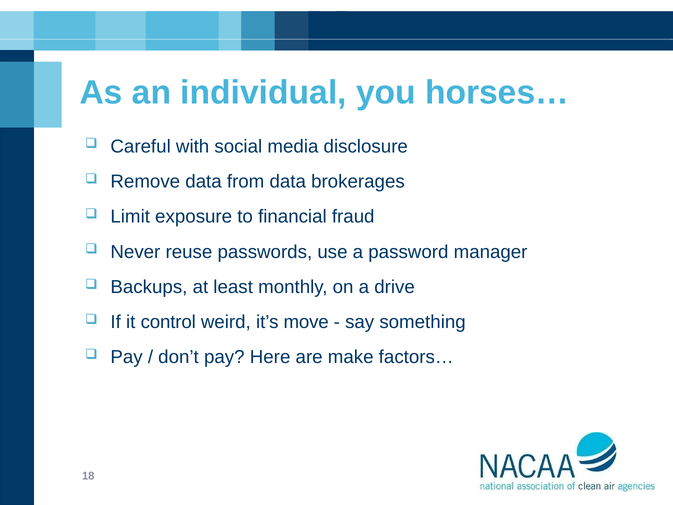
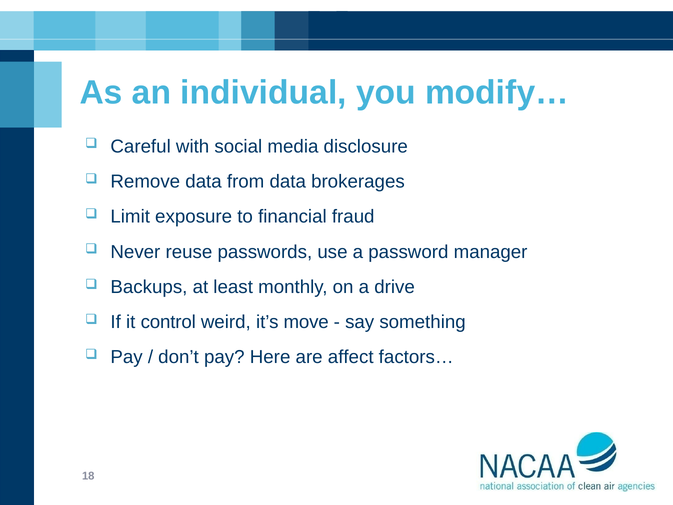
horses…: horses… -> modify…
make: make -> affect
